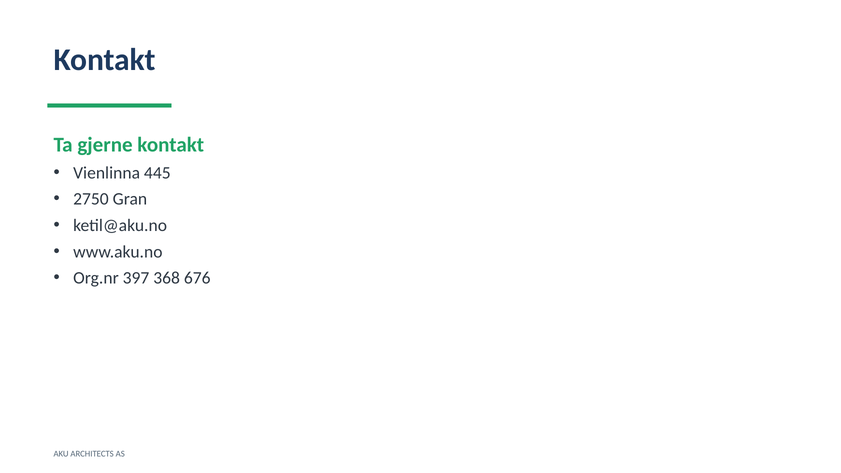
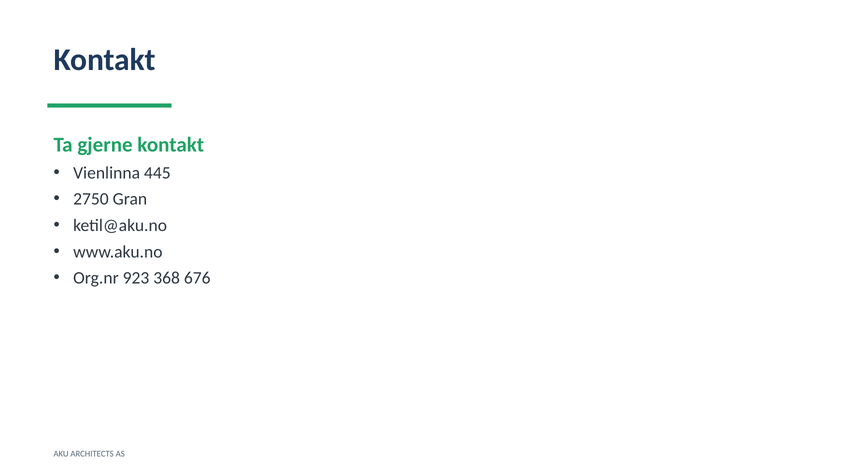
397: 397 -> 923
